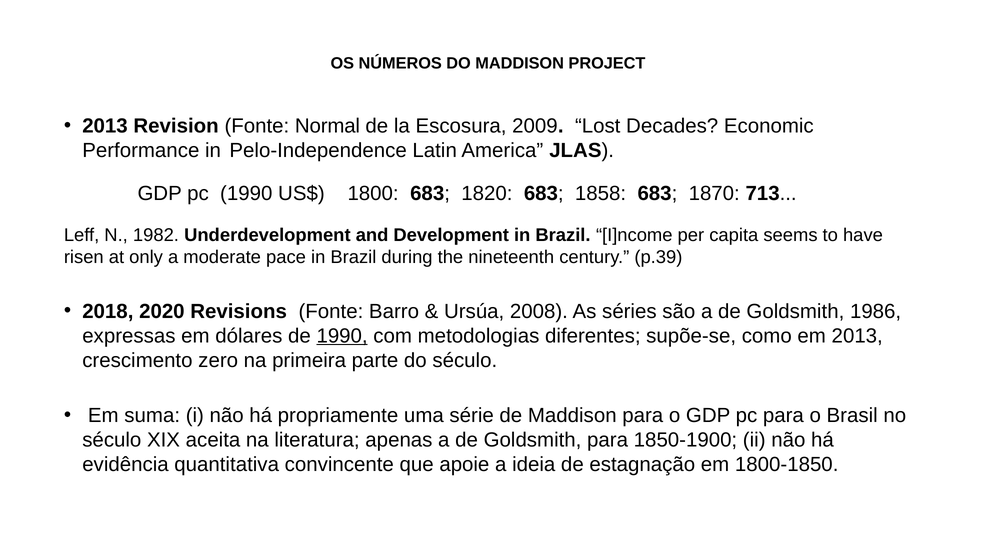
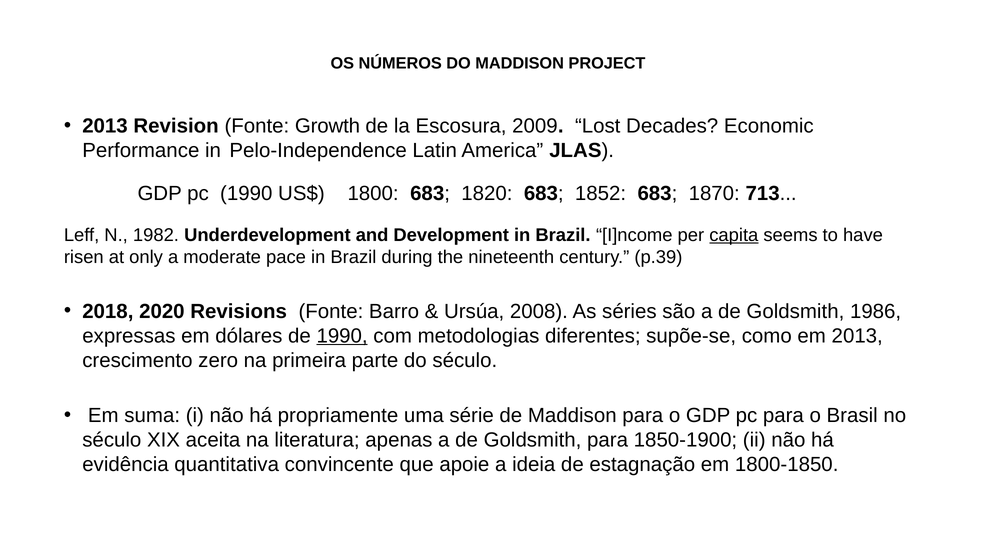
Normal: Normal -> Growth
1858: 1858 -> 1852
capita underline: none -> present
